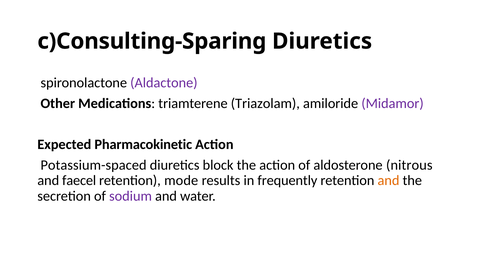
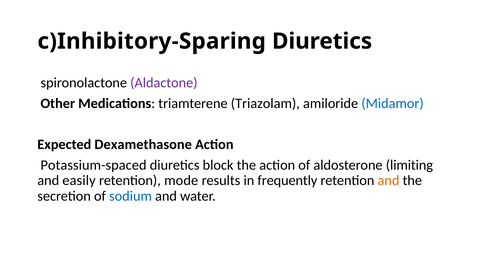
c)Consulting-Sparing: c)Consulting-Sparing -> c)Inhibitory-Sparing
Midamor colour: purple -> blue
Pharmacokinetic: Pharmacokinetic -> Dexamethasone
nitrous: nitrous -> limiting
faecel: faecel -> easily
sodium colour: purple -> blue
